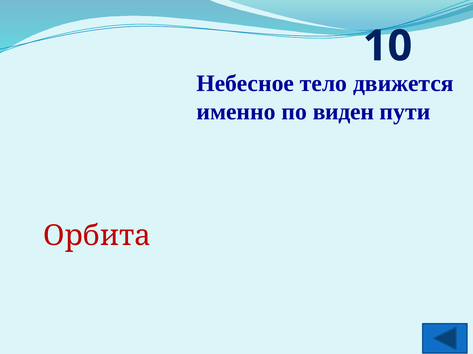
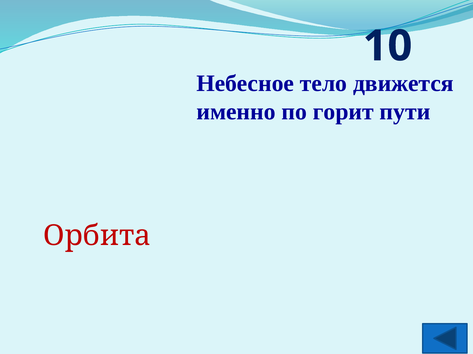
виден: виден -> горит
